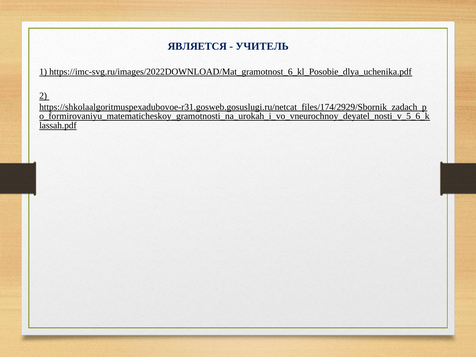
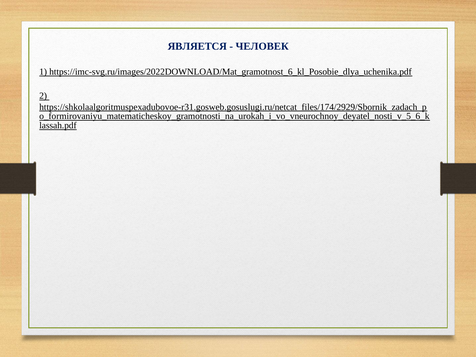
УЧИТЕЛЬ: УЧИТЕЛЬ -> ЧЕЛОВЕК
